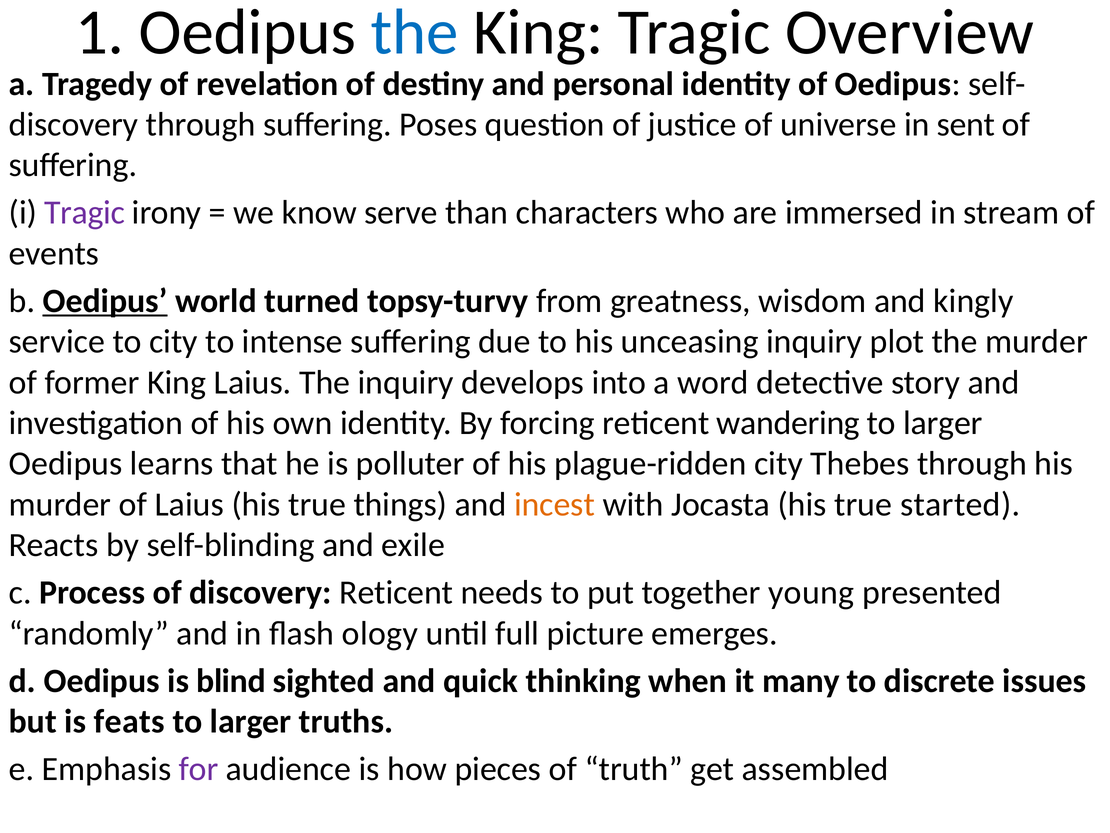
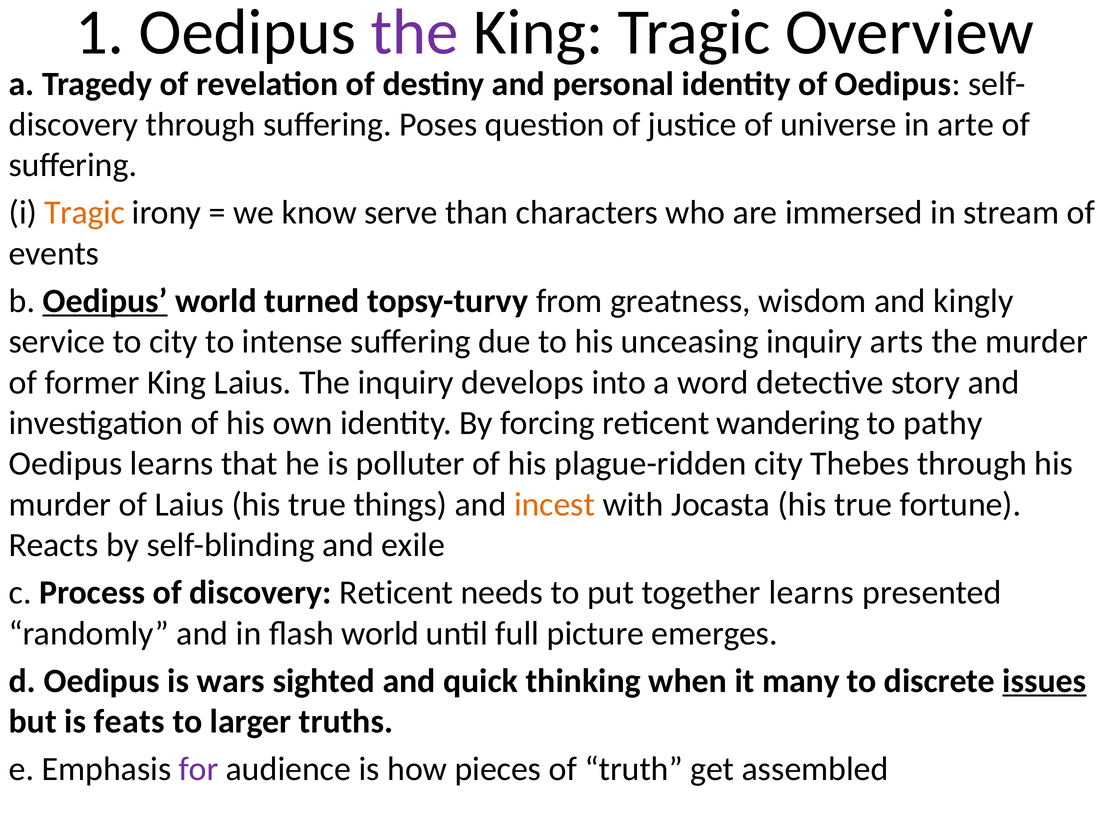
the at (415, 32) colour: blue -> purple
sent: sent -> arte
Tragic at (85, 213) colour: purple -> orange
plot: plot -> arts
larger at (943, 423): larger -> pathy
started: started -> fortune
together young: young -> learns
flash ology: ology -> world
blind: blind -> wars
issues underline: none -> present
